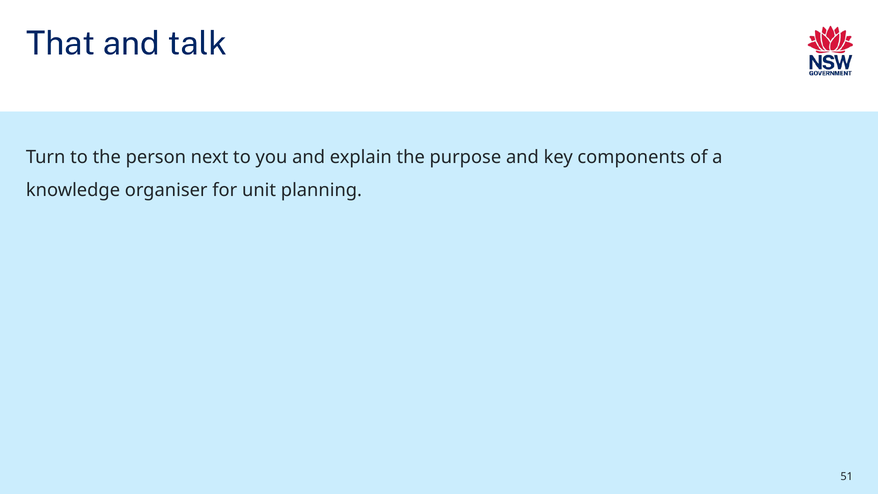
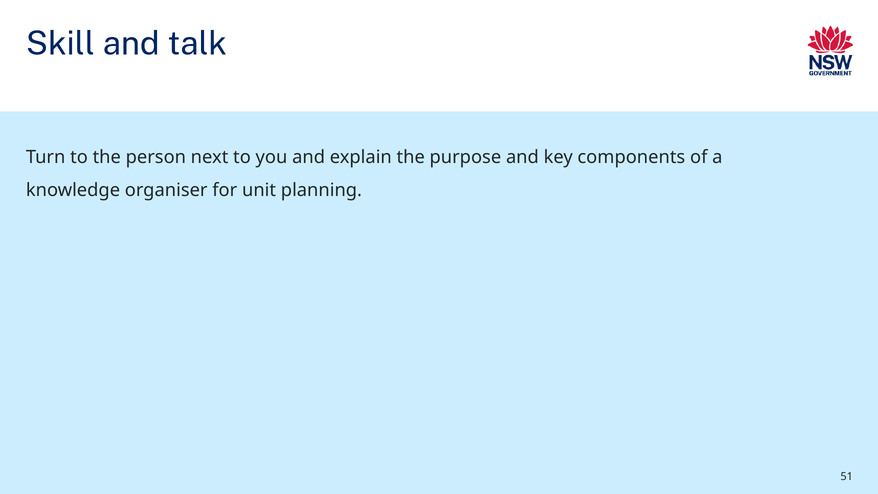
That: That -> Skill
